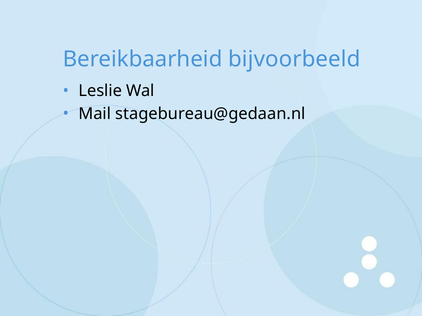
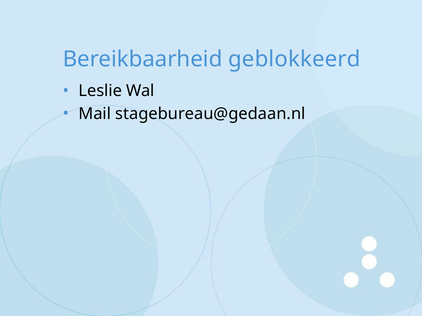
bijvoorbeeld: bijvoorbeeld -> geblokkeerd
